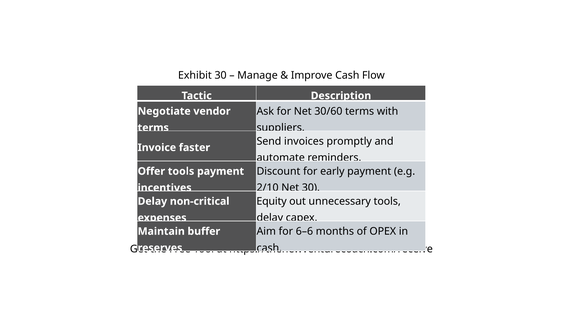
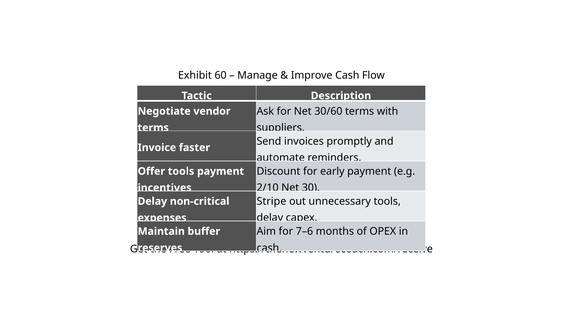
Exhibit 30: 30 -> 60
Equity: Equity -> Stripe
6–6: 6–6 -> 7–6
